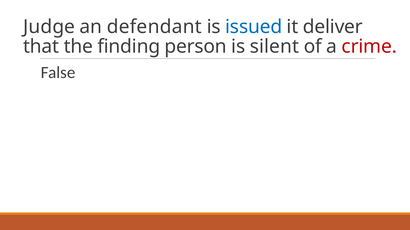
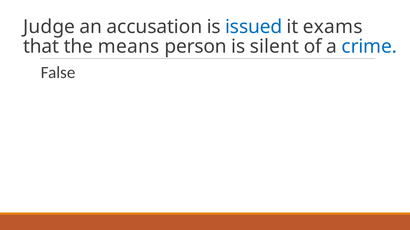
defendant: defendant -> accusation
deliver: deliver -> exams
finding: finding -> means
crime colour: red -> blue
